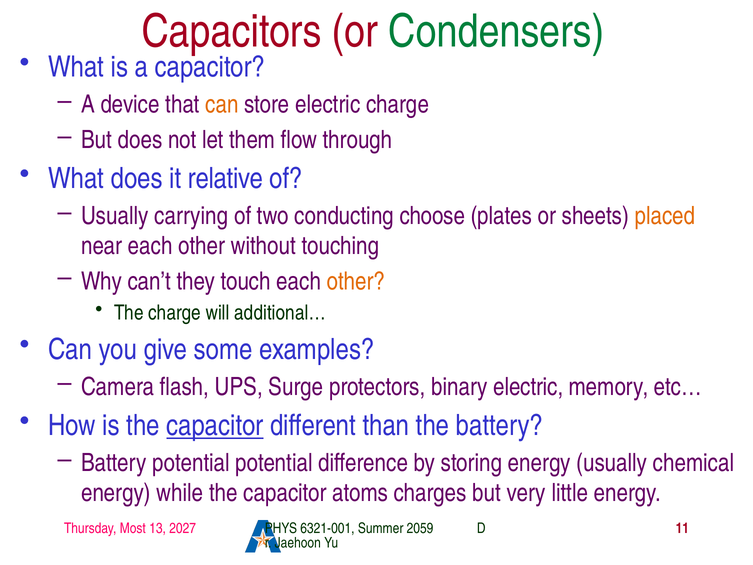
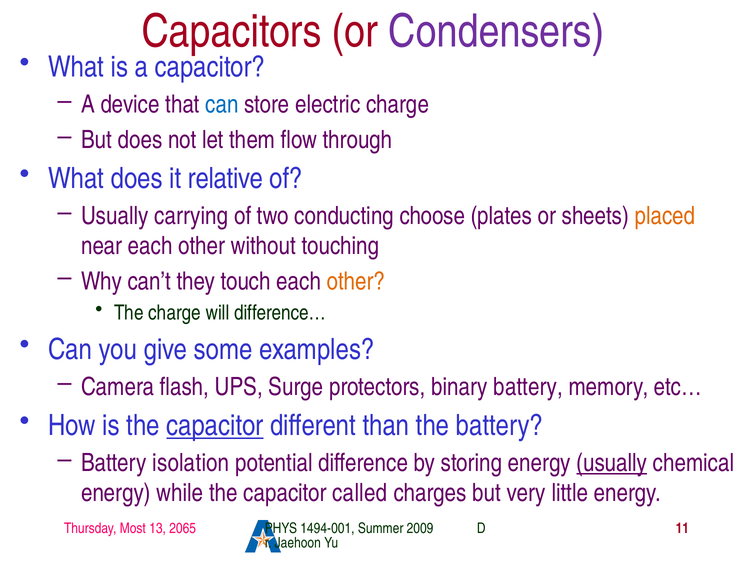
Condensers colour: green -> purple
can at (222, 105) colour: orange -> blue
additional…: additional… -> difference…
binary electric: electric -> battery
Battery potential: potential -> isolation
usually at (612, 463) underline: none -> present
atoms: atoms -> called
2027: 2027 -> 2065
6321-001: 6321-001 -> 1494-001
2059: 2059 -> 2009
